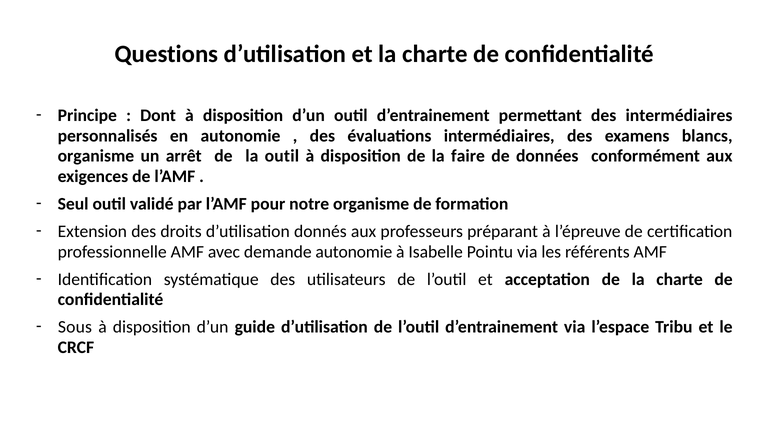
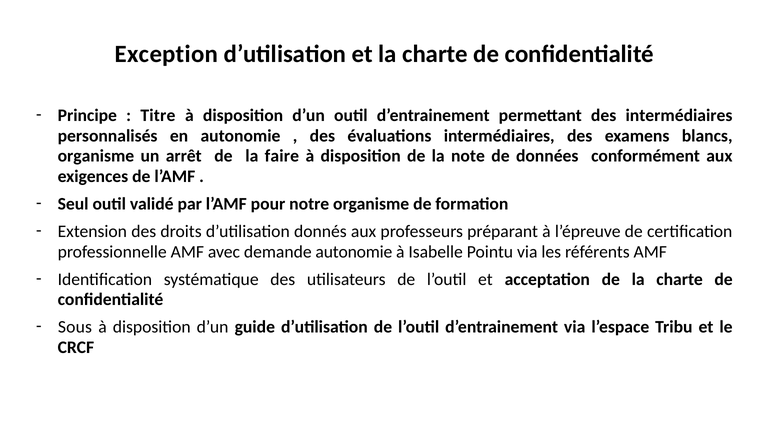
Questions: Questions -> Exception
Dont: Dont -> Titre
la outil: outil -> faire
faire: faire -> note
